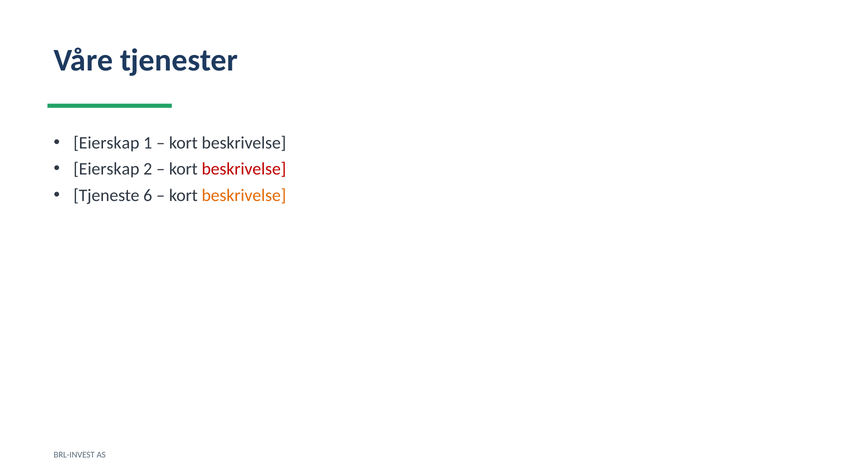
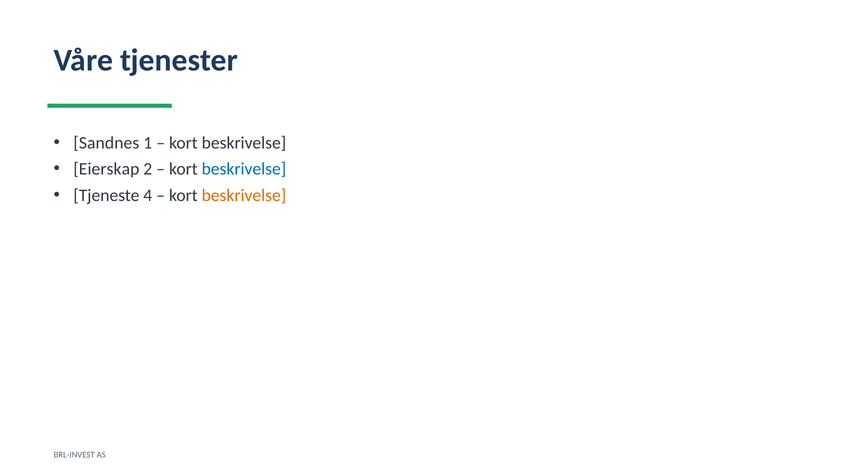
Eierskap at (106, 143): Eierskap -> Sandnes
beskrivelse at (244, 169) colour: red -> blue
6: 6 -> 4
